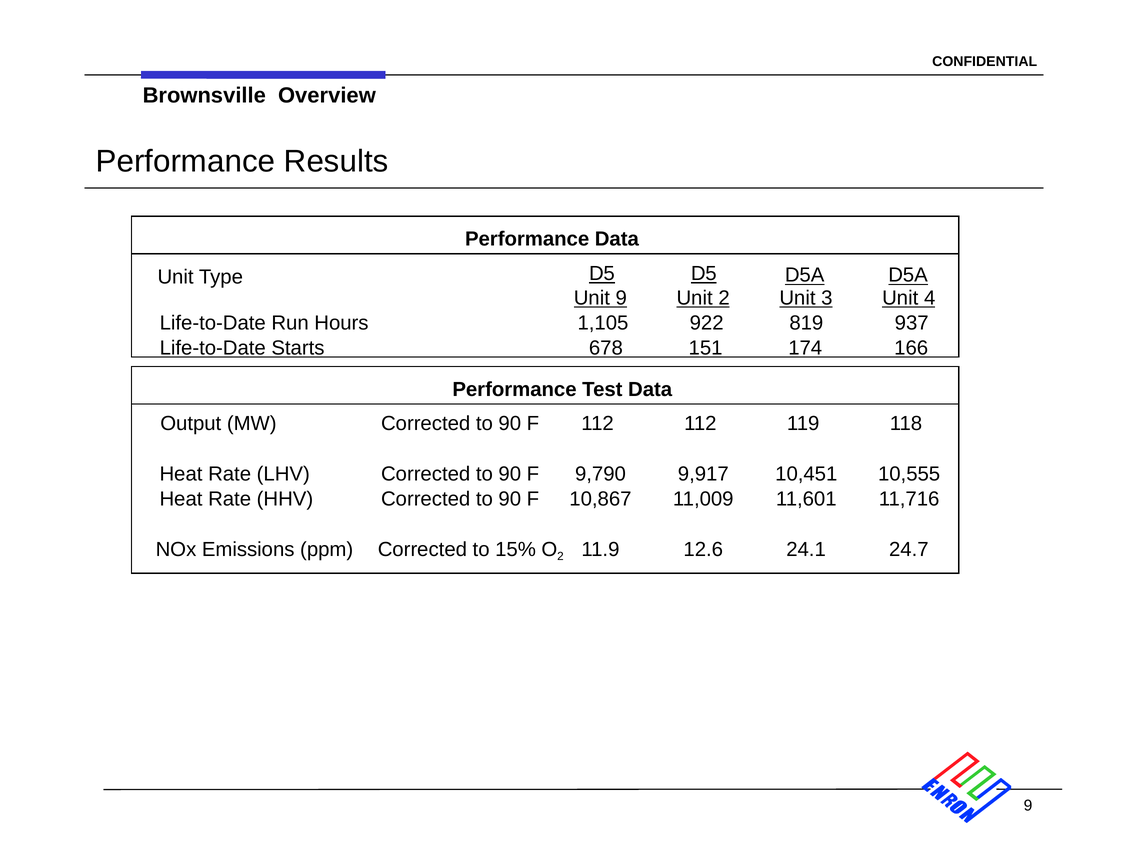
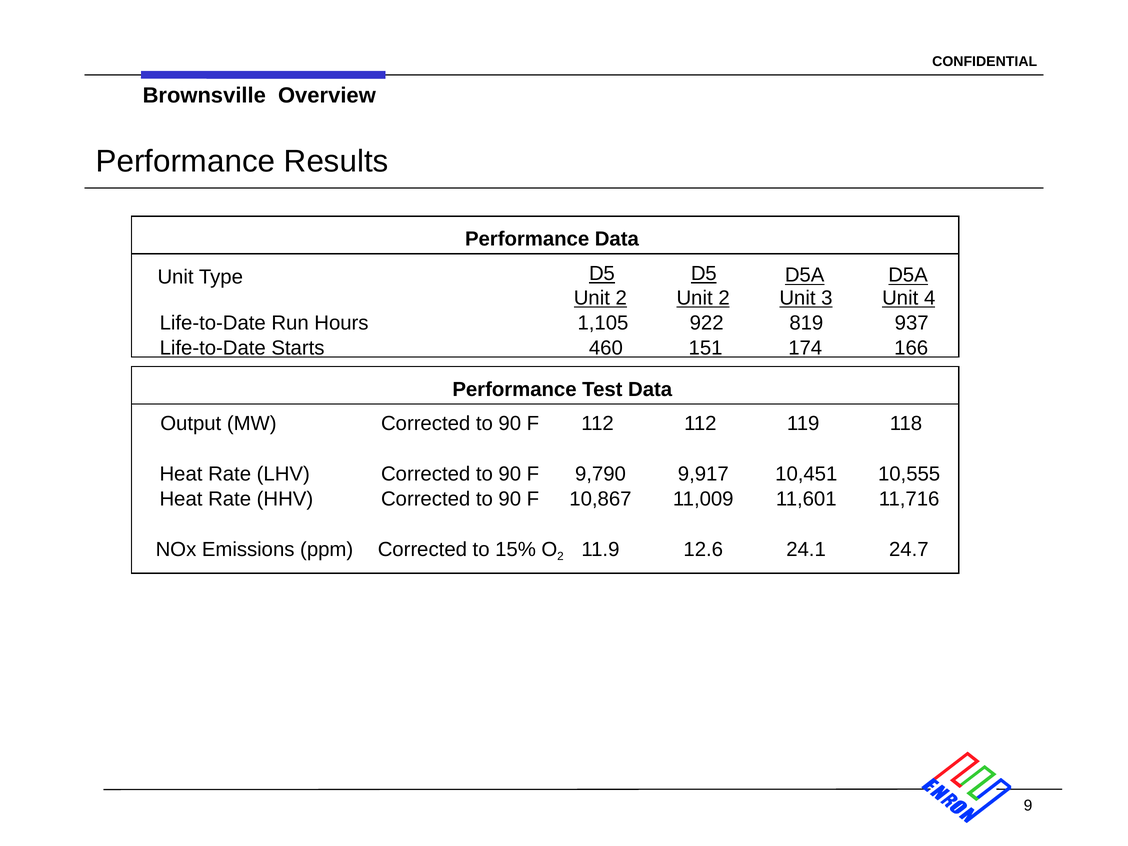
9 at (621, 298): 9 -> 2
678: 678 -> 460
